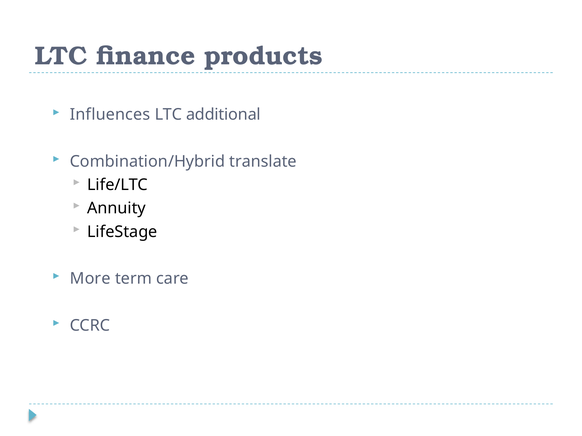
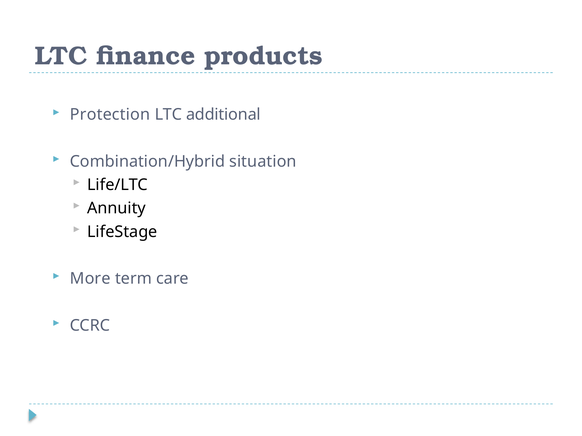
Influences: Influences -> Protection
translate: translate -> situation
